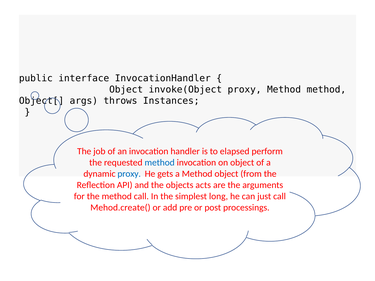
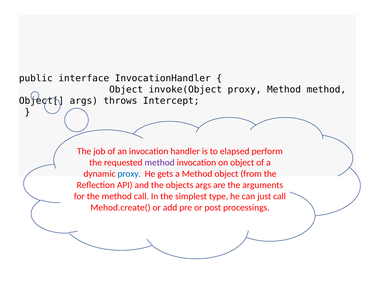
Instances: Instances -> Intercept
method at (160, 163) colour: blue -> purple
objects acts: acts -> args
long: long -> type
